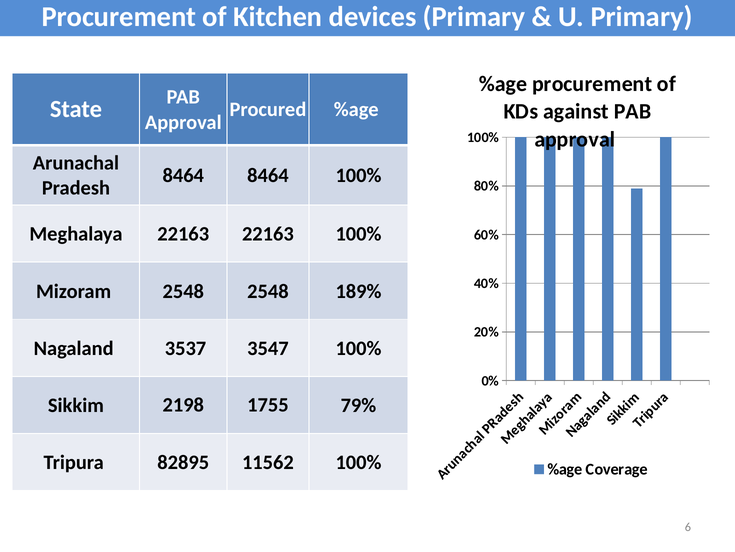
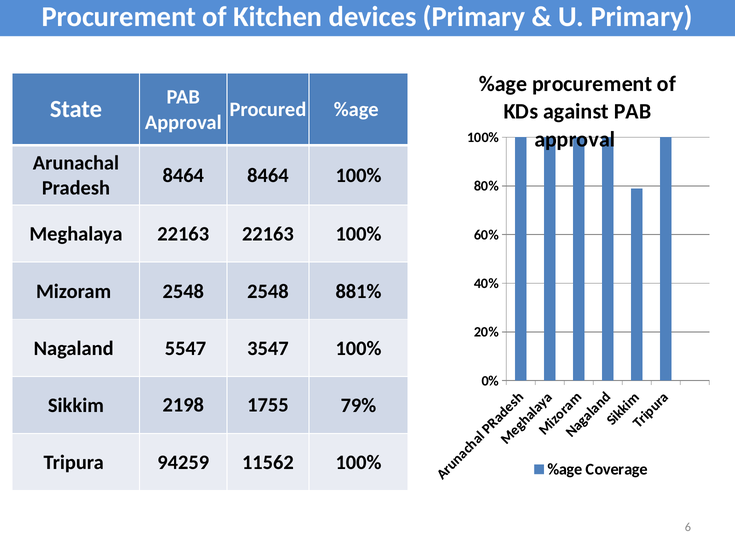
189%: 189% -> 881%
3537: 3537 -> 5547
82895: 82895 -> 94259
